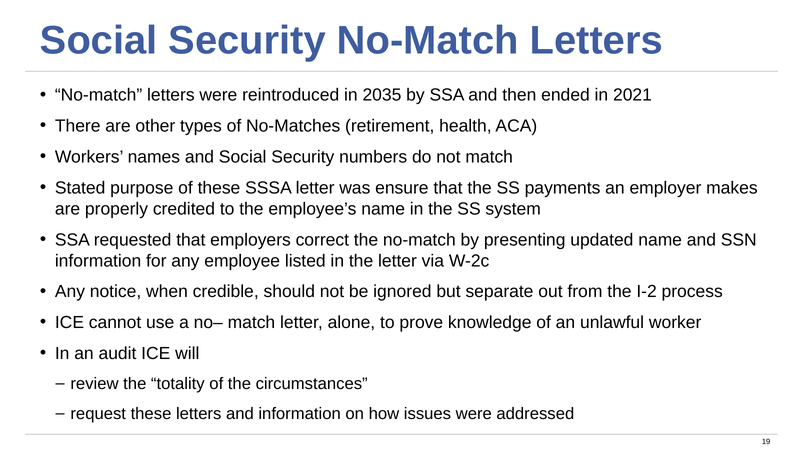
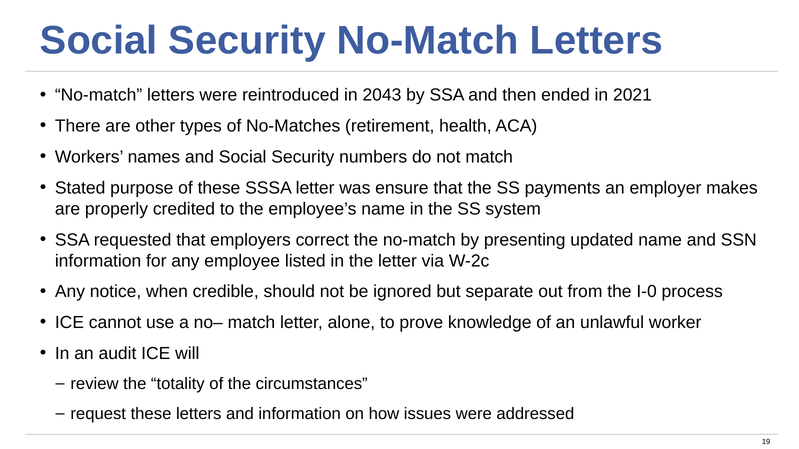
2035: 2035 -> 2043
I-2: I-2 -> I-0
